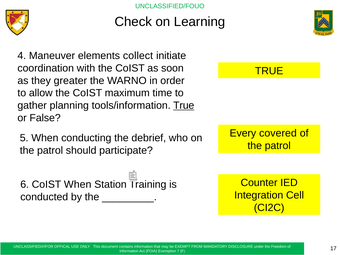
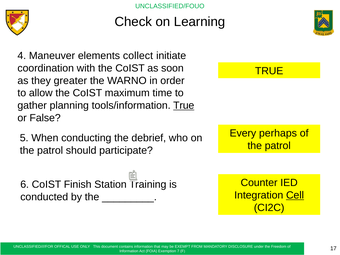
covered: covered -> perhaps
CoIST When: When -> Finish
Cell underline: none -> present
